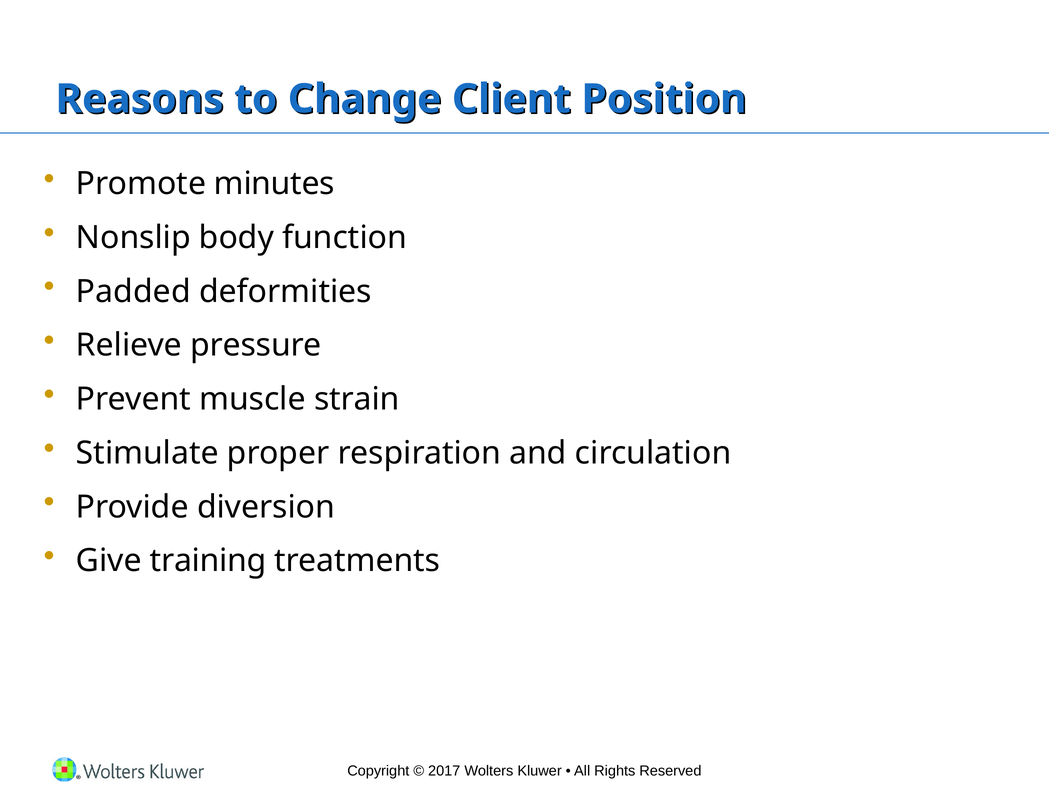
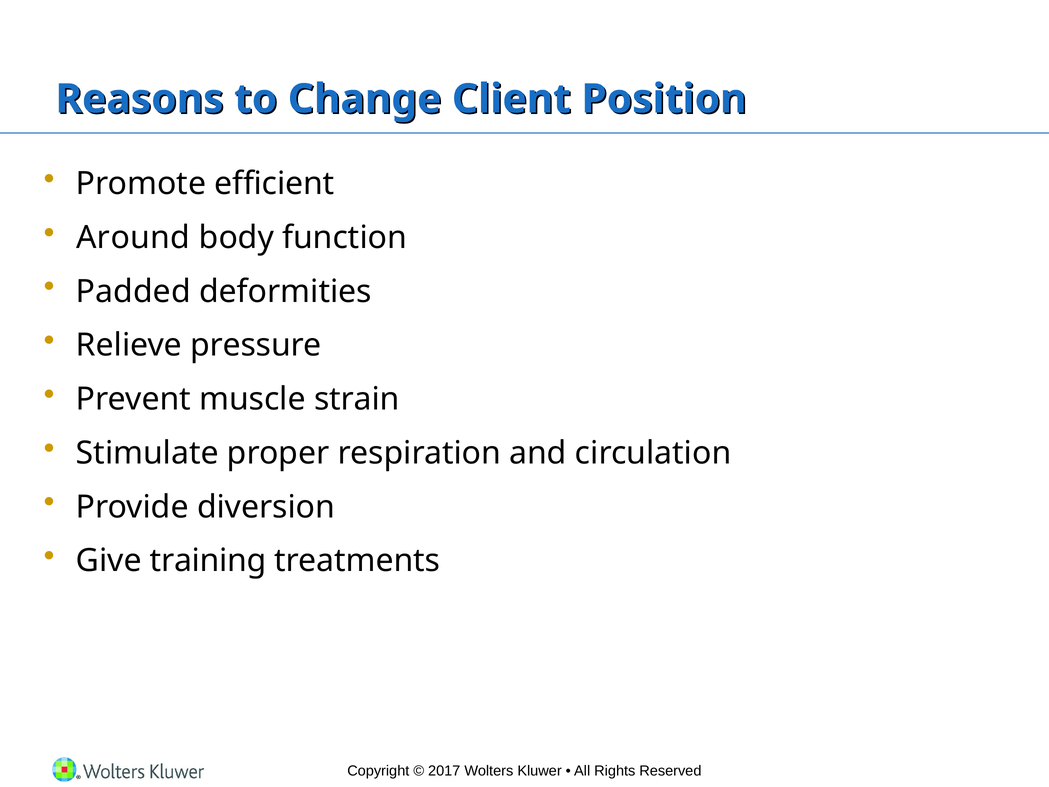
minutes: minutes -> efficient
Nonslip: Nonslip -> Around
